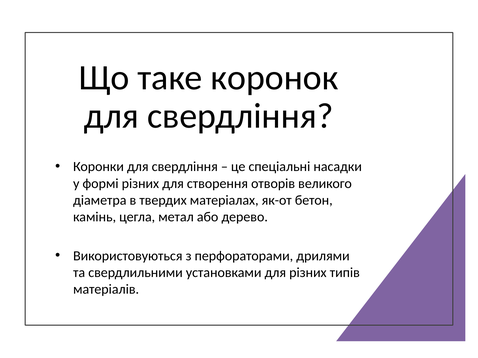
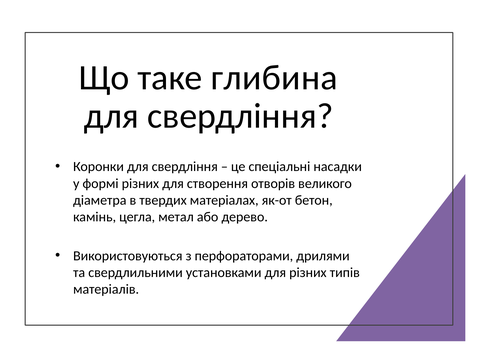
коронок: коронок -> глибина
